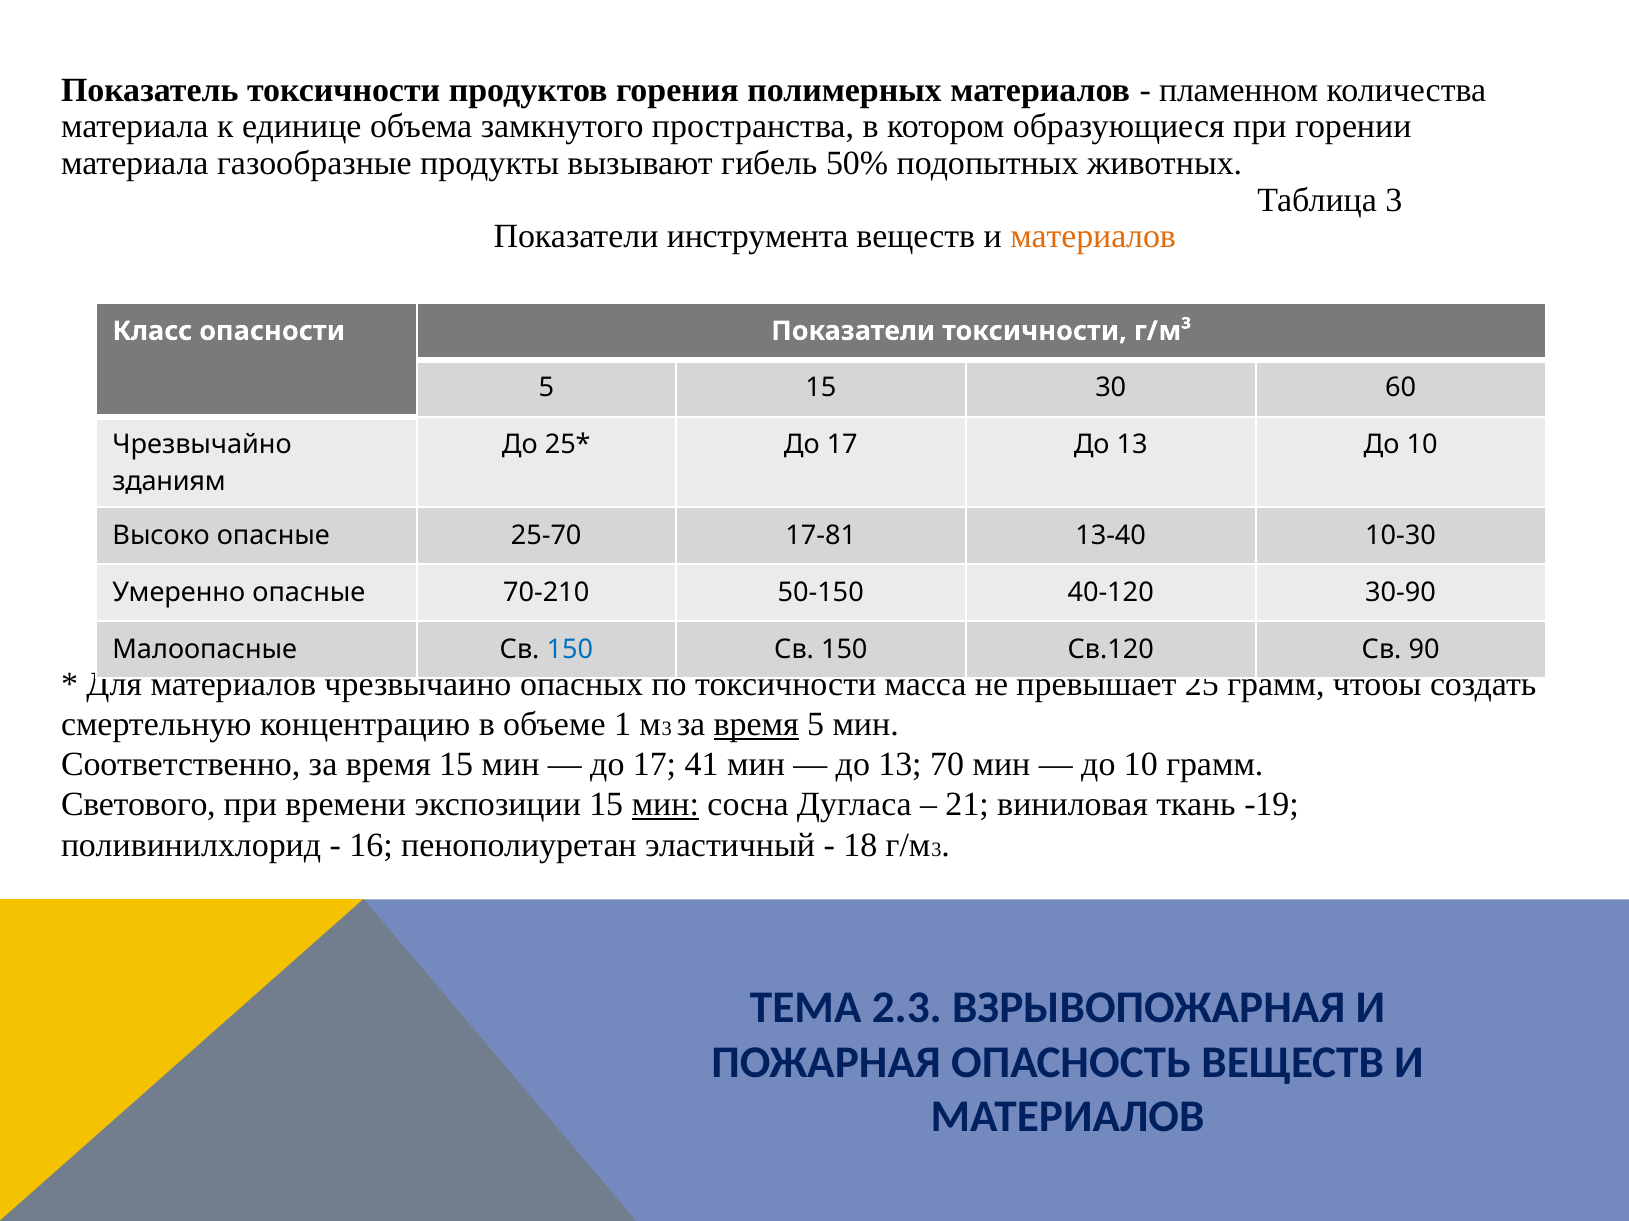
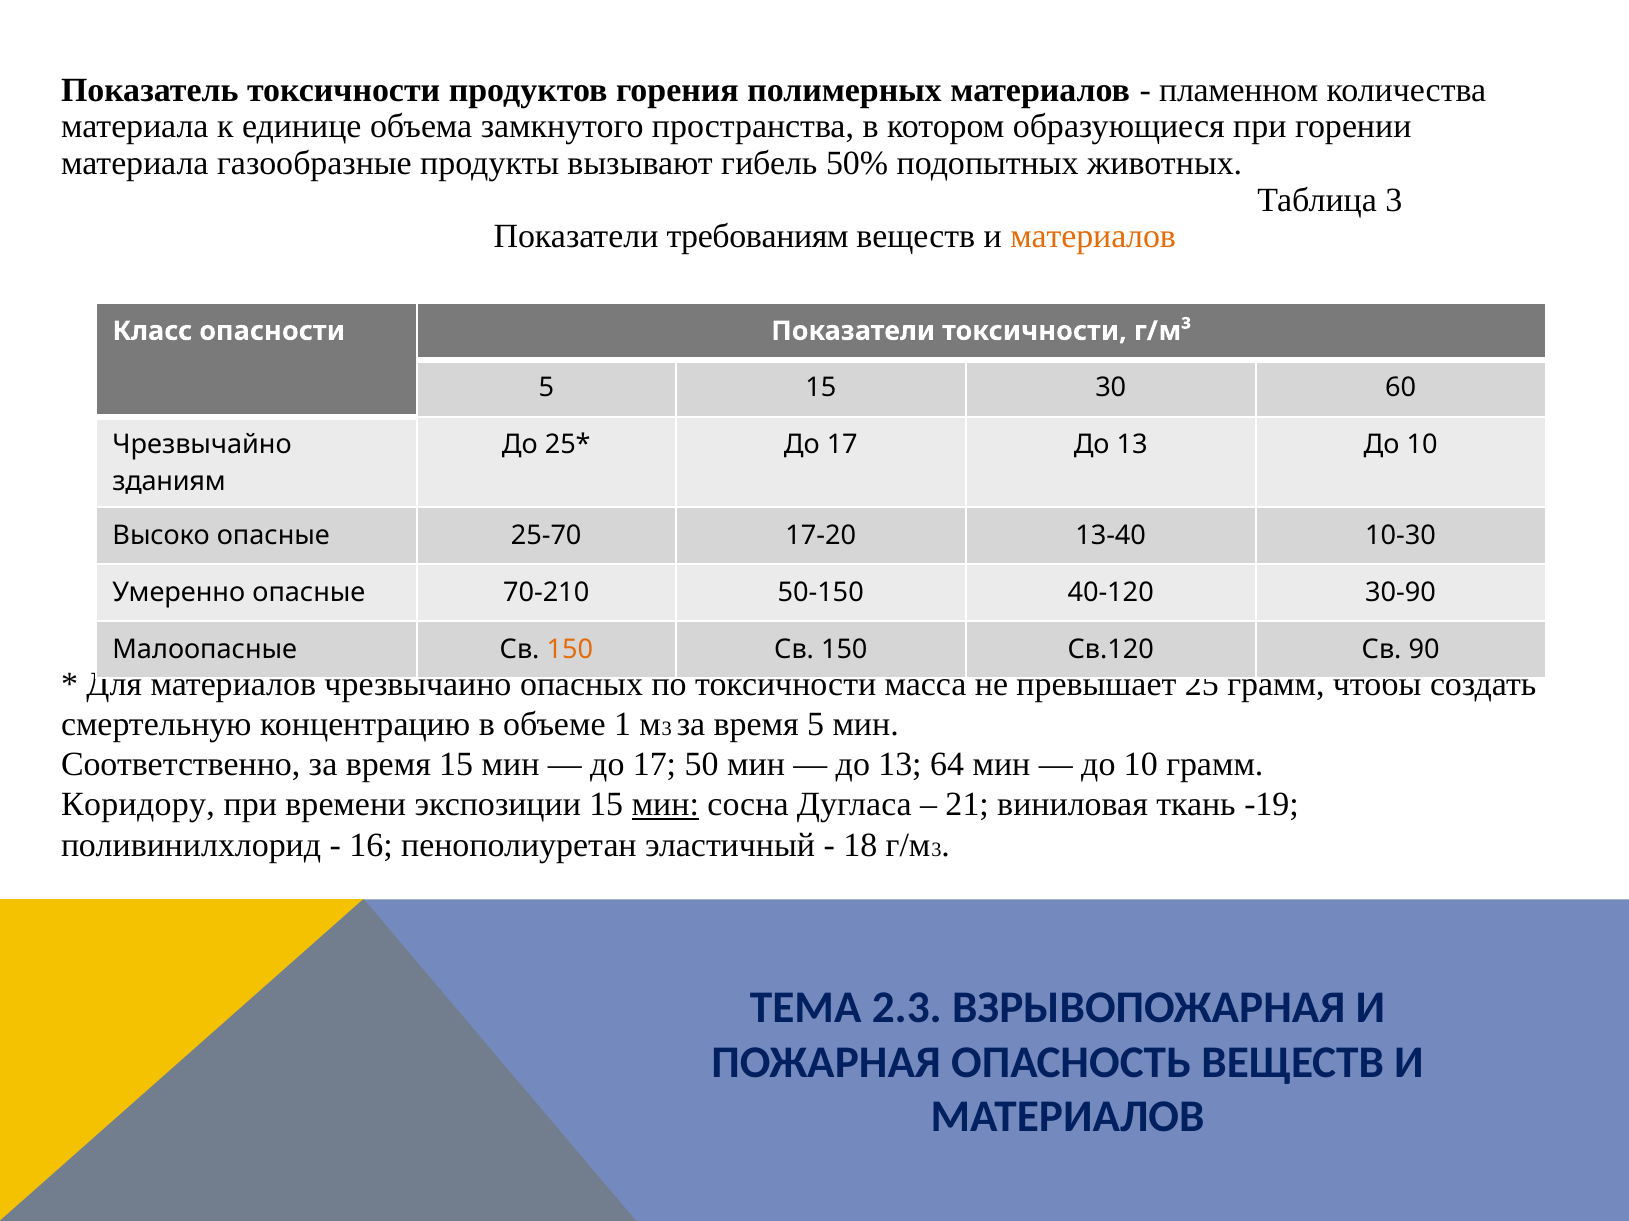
инструмента: инструмента -> требованиям
17-81: 17-81 -> 17-20
150 at (570, 650) colour: blue -> orange
время at (756, 725) underline: present -> none
41: 41 -> 50
70: 70 -> 64
Светового: Светового -> Коридору
